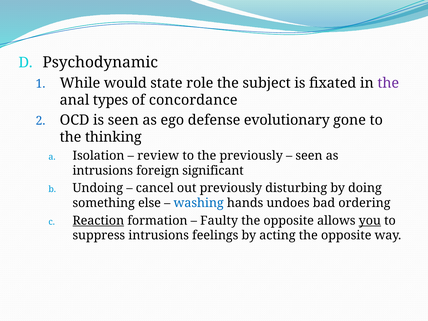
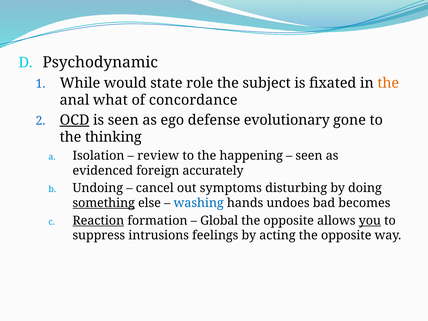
the at (388, 83) colour: purple -> orange
types: types -> what
OCD underline: none -> present
the previously: previously -> happening
intrusions at (103, 171): intrusions -> evidenced
significant: significant -> accurately
out previously: previously -> symptoms
something underline: none -> present
ordering: ordering -> becomes
Faulty: Faulty -> Global
